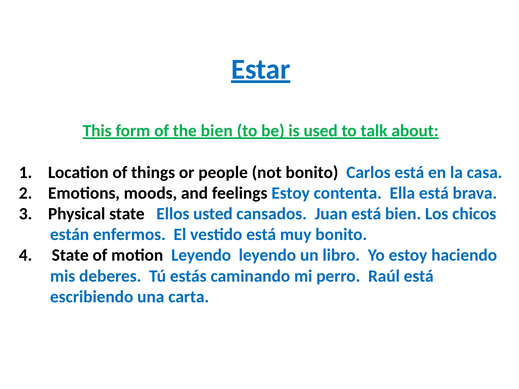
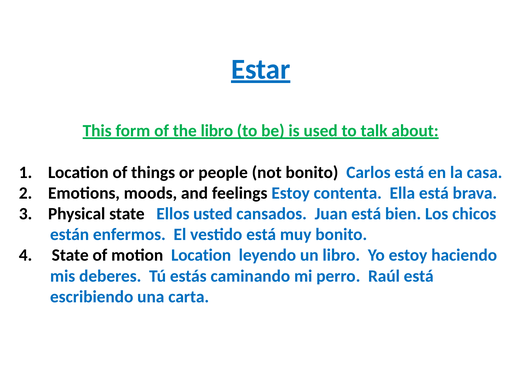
the bien: bien -> libro
motion Leyendo: Leyendo -> Location
